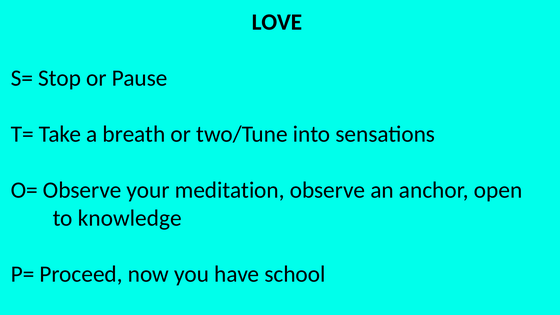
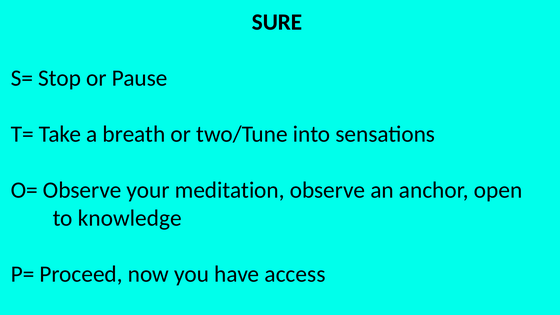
LOVE: LOVE -> SURE
school: school -> access
